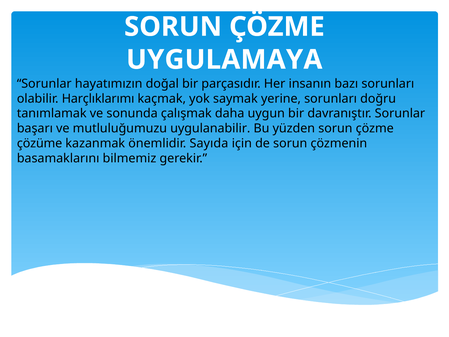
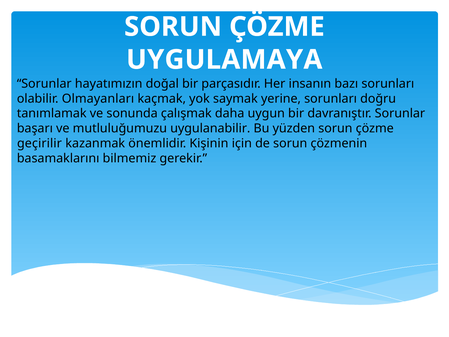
Harçlıklarımı: Harçlıklarımı -> Olmayanları
çözüme: çözüme -> geçirilir
Sayıda: Sayıda -> Kişinin
